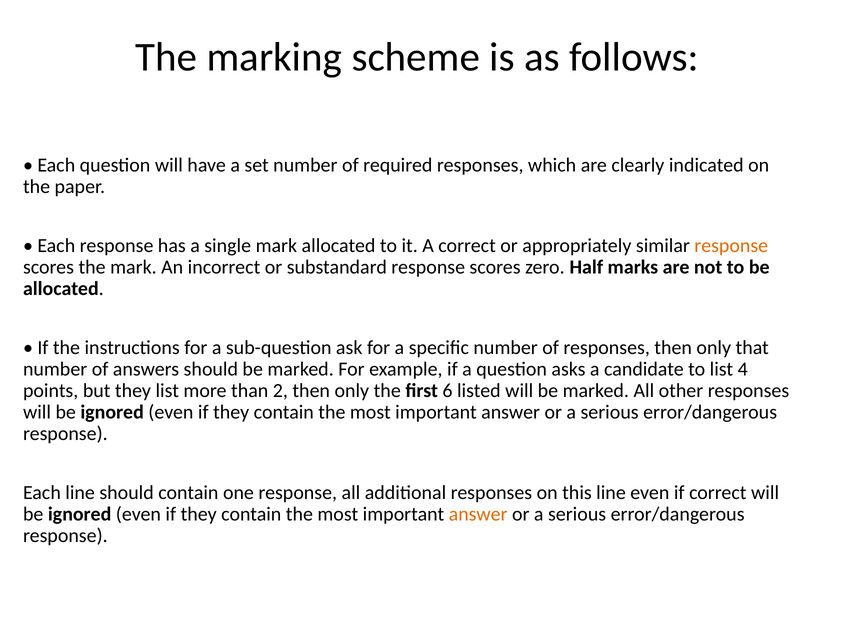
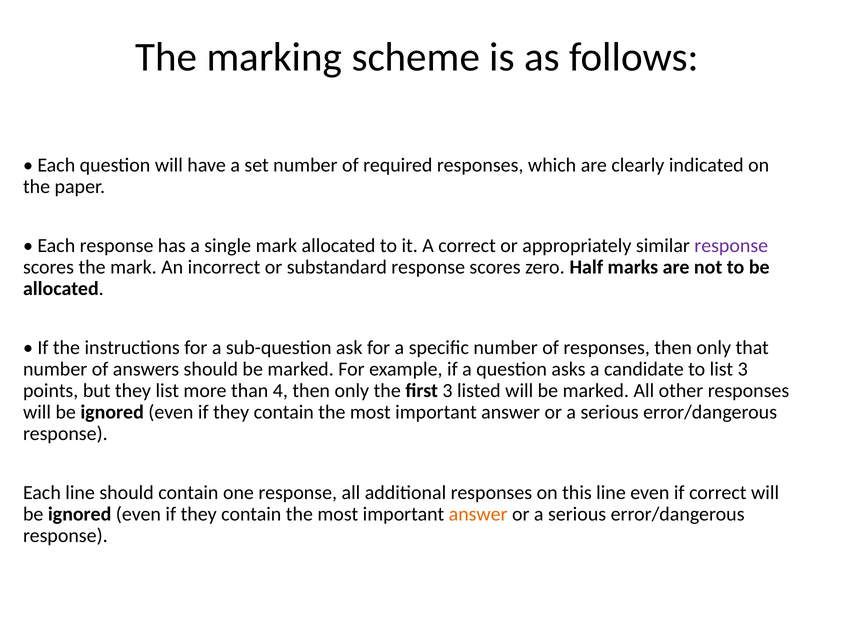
response at (731, 246) colour: orange -> purple
list 4: 4 -> 3
2: 2 -> 4
first 6: 6 -> 3
